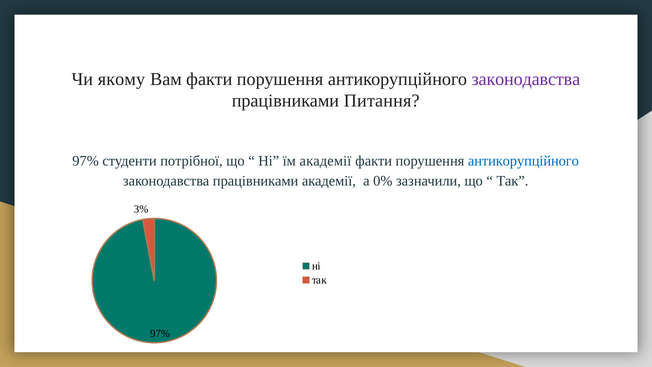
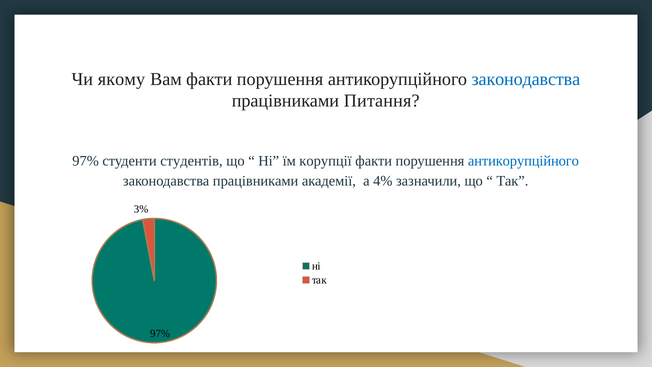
законодавства at (526, 79) colour: purple -> blue
потрібної: потрібної -> студентів
їм академії: академії -> корупції
0%: 0% -> 4%
